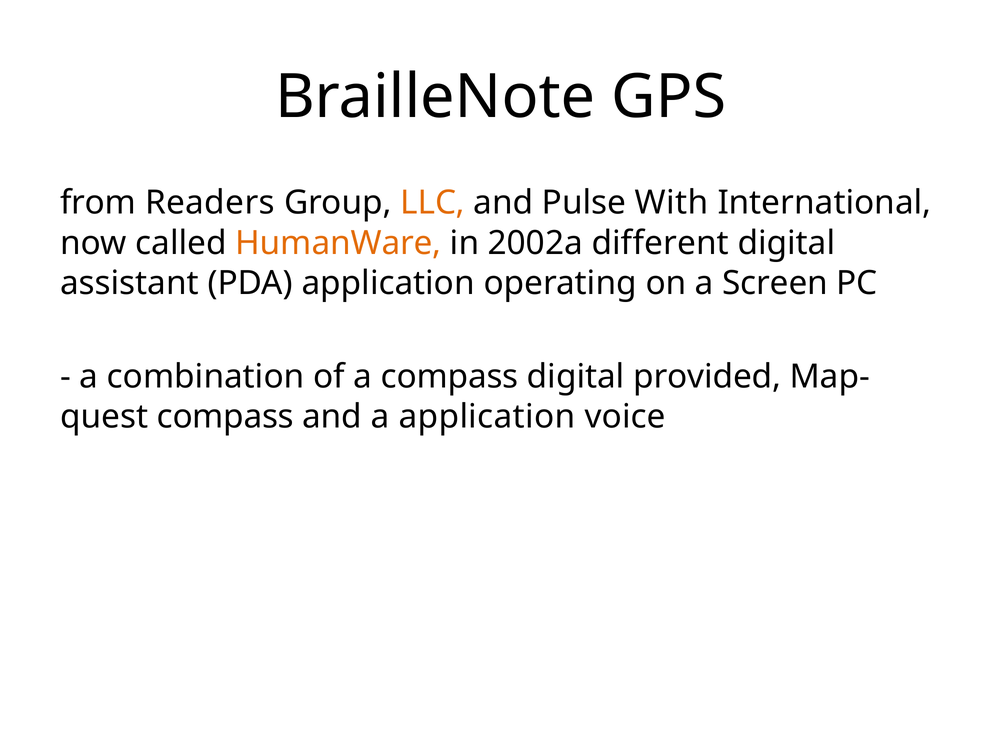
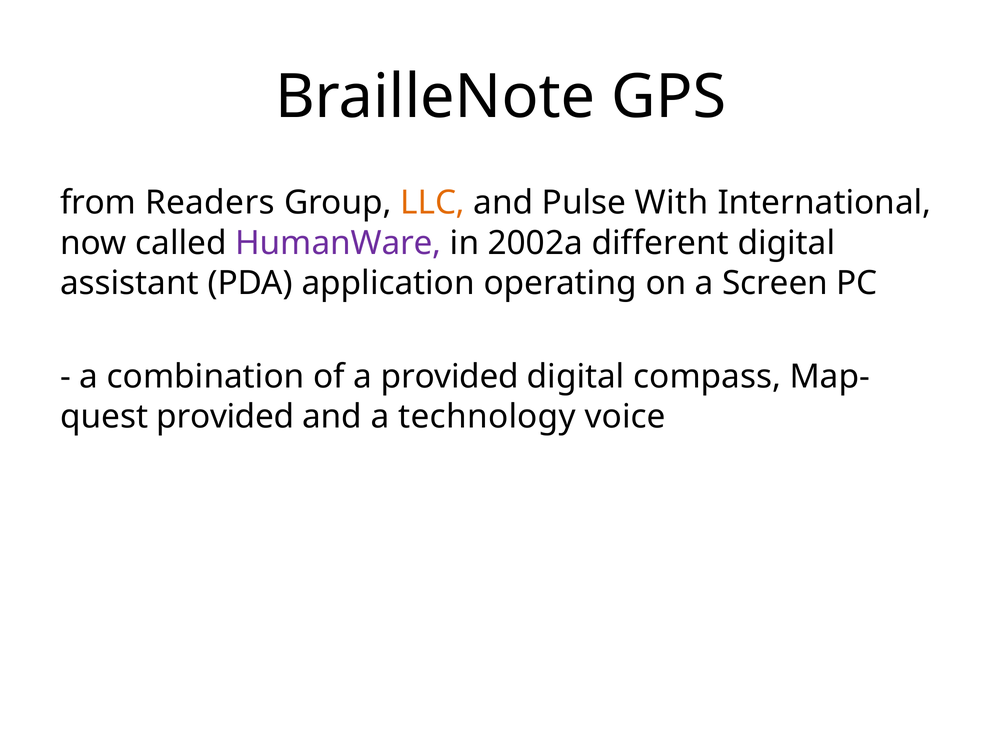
HumanWare colour: orange -> purple
a compass: compass -> provided
provided: provided -> compass
compass at (225, 416): compass -> provided
a application: application -> technology
